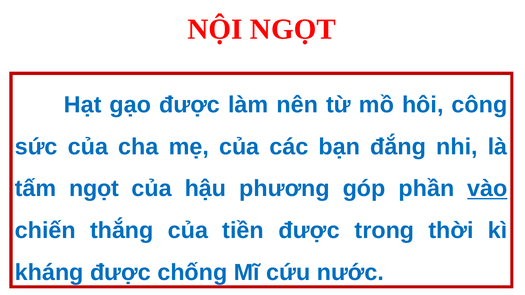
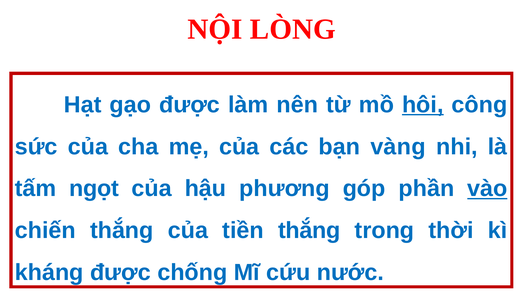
NỘI NGỌT: NGỌT -> LÒNG
hôi underline: none -> present
đắng: đắng -> vàng
tiền được: được -> thắng
